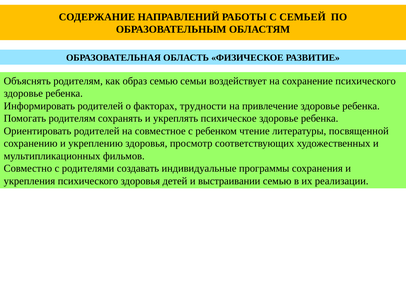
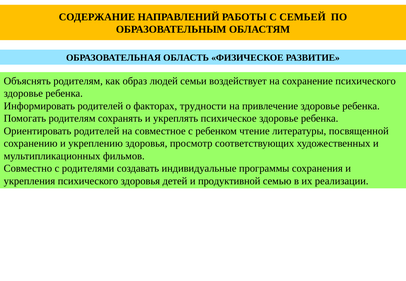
образ семью: семью -> людей
выстраивании: выстраивании -> продуктивной
